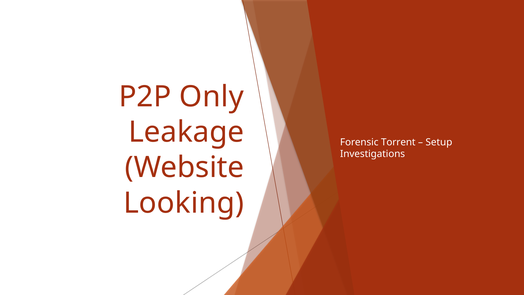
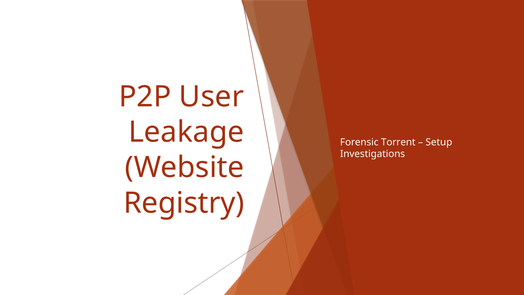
Only: Only -> User
Looking: Looking -> Registry
